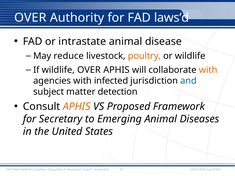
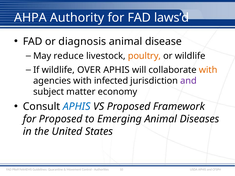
OVER at (30, 18): OVER -> AHPA
intrastate: intrastate -> diagnosis
and at (189, 81) colour: blue -> purple
detection: detection -> economy
APHIS at (77, 107) colour: orange -> blue
for Secretary: Secretary -> Proposed
